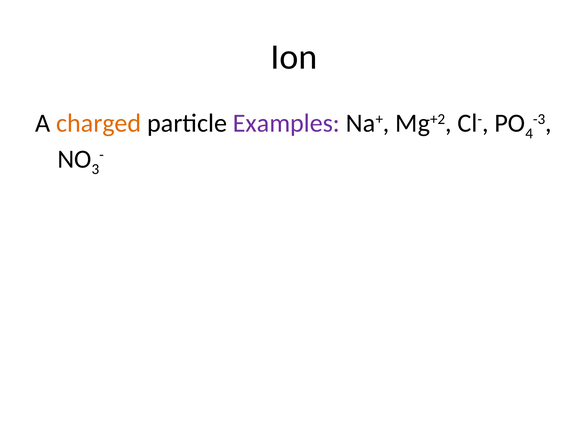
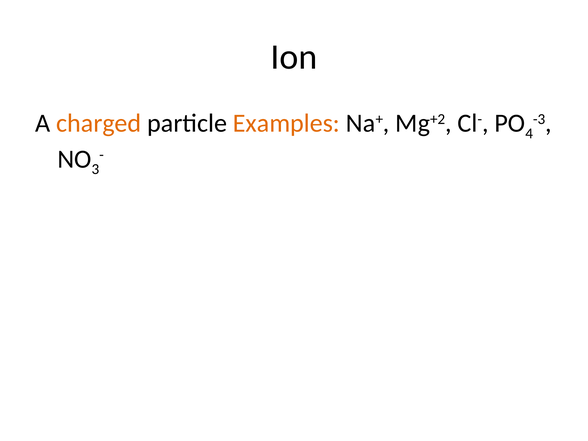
Examples colour: purple -> orange
